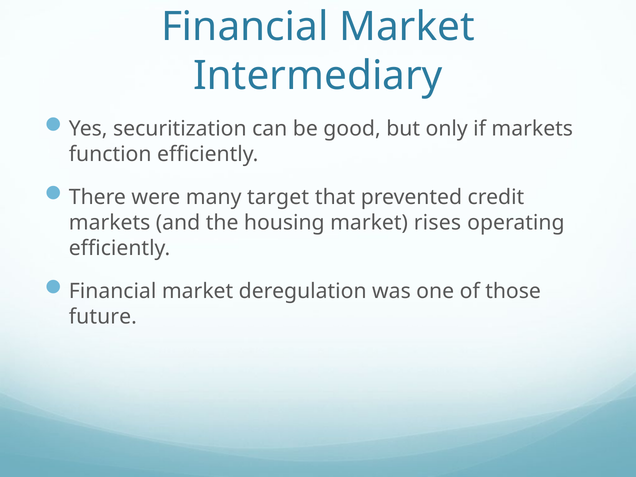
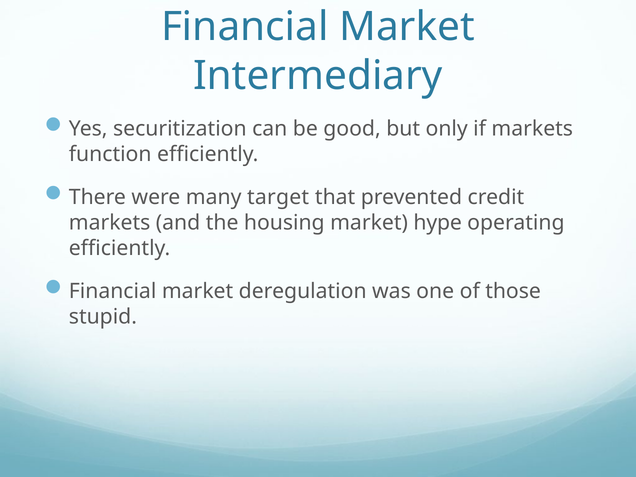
rises: rises -> hype
future: future -> stupid
